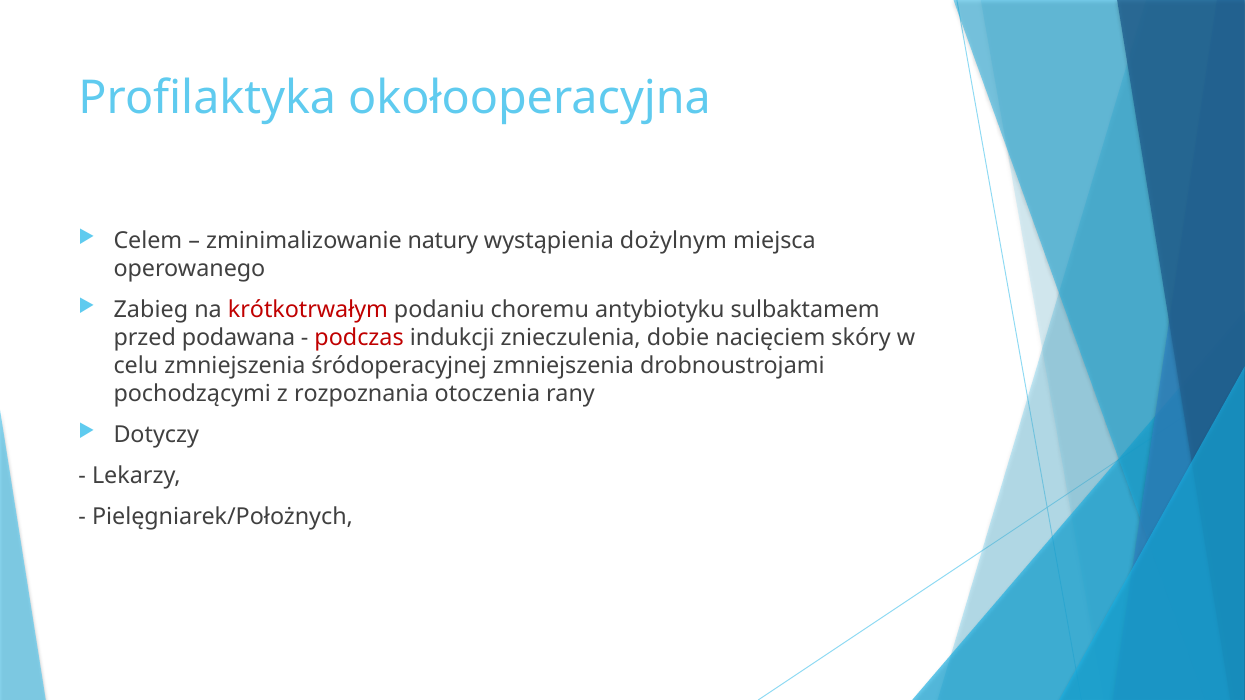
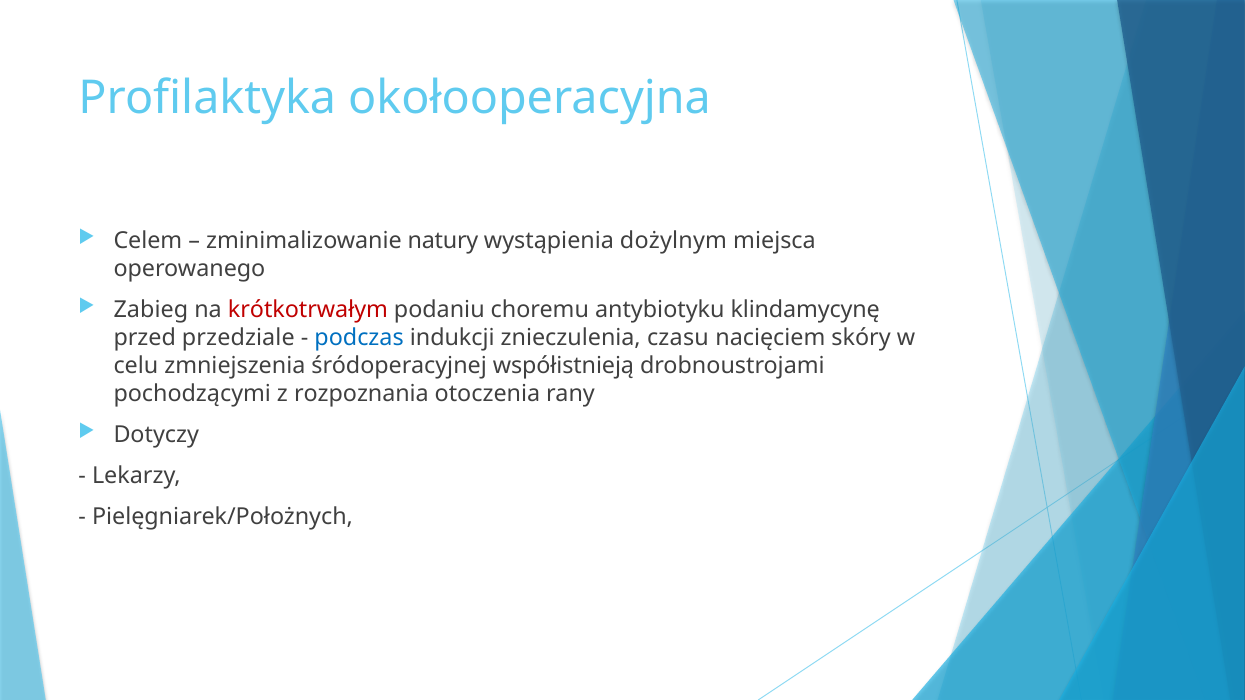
sulbaktamem: sulbaktamem -> klindamycynę
podawana: podawana -> przedziale
podczas colour: red -> blue
dobie: dobie -> czasu
śródoperacyjnej zmniejszenia: zmniejszenia -> współistnieją
